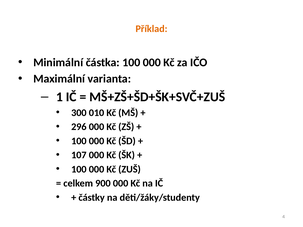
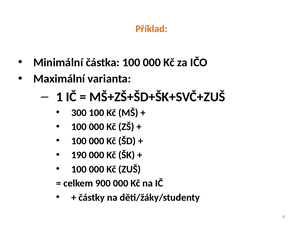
300 010: 010 -> 100
296 at (79, 127): 296 -> 100
107: 107 -> 190
